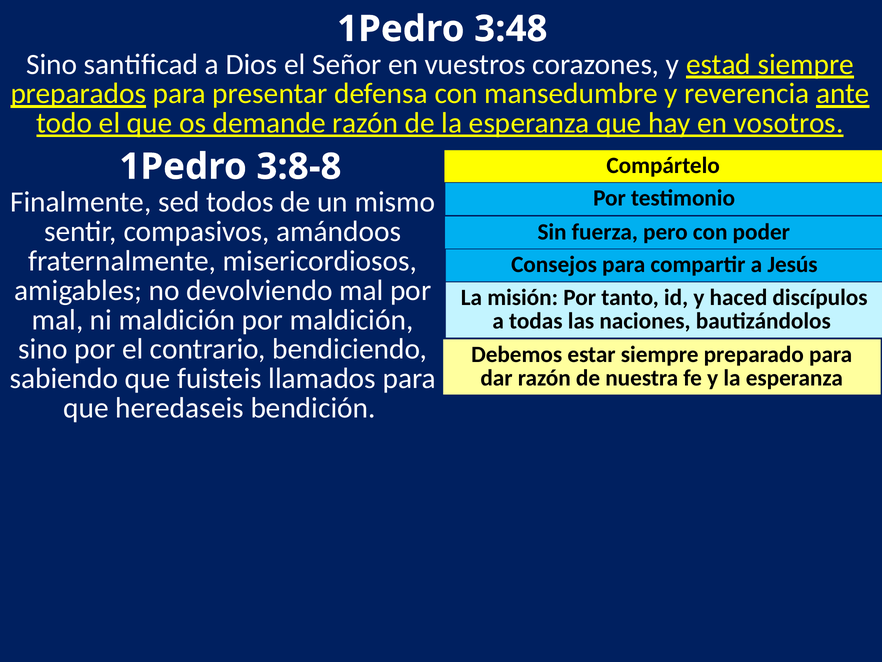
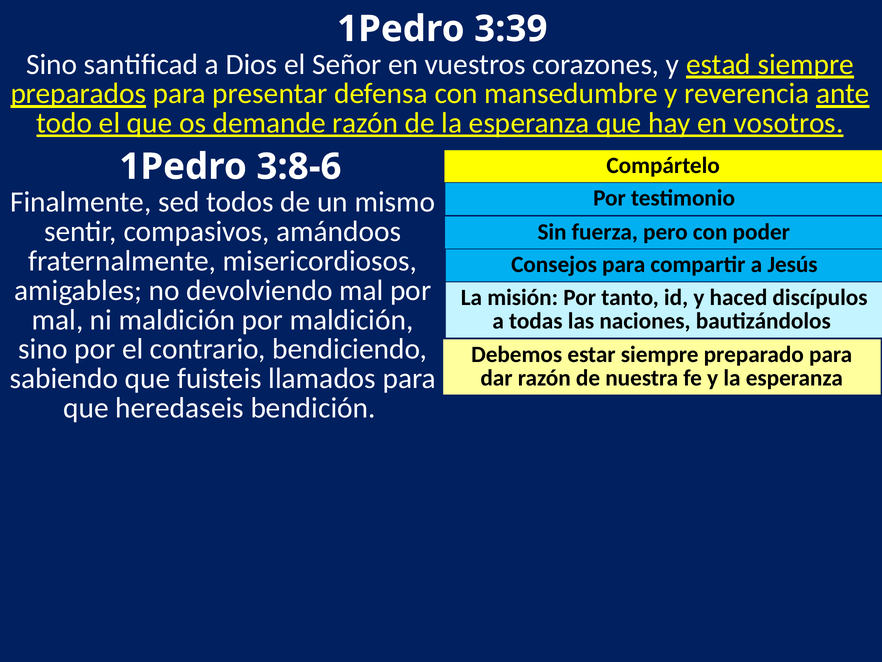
3:48: 3:48 -> 3:39
3:8-8: 3:8-8 -> 3:8-6
